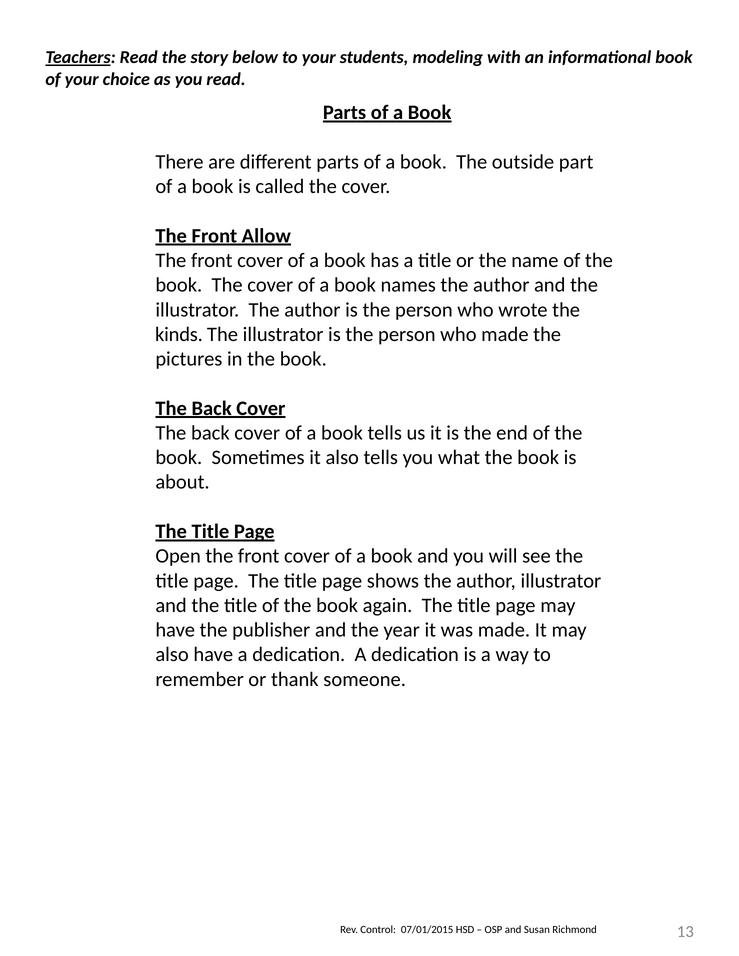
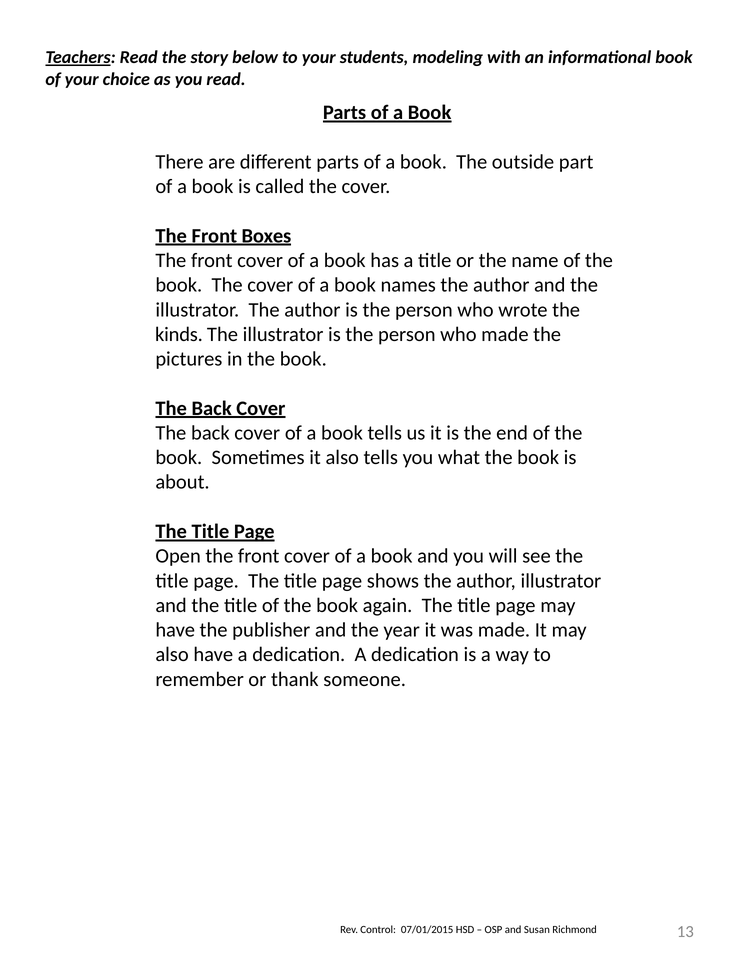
Allow: Allow -> Boxes
